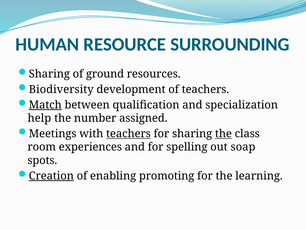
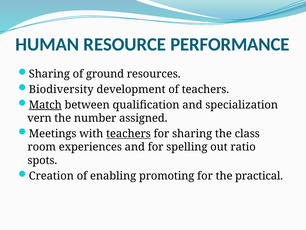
SURROUNDING: SURROUNDING -> PERFORMANCE
help: help -> vern
the at (223, 133) underline: present -> none
soap: soap -> ratio
Creation underline: present -> none
learning: learning -> practical
